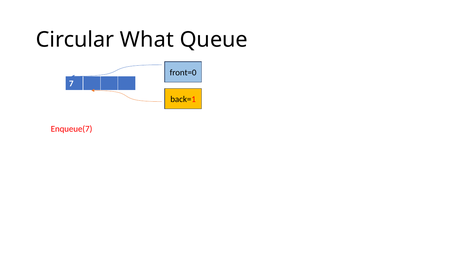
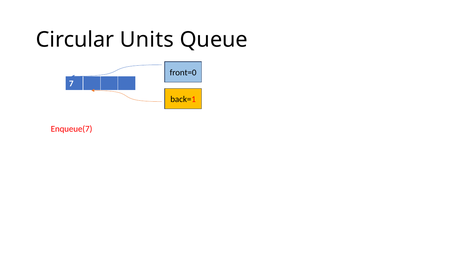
What: What -> Units
